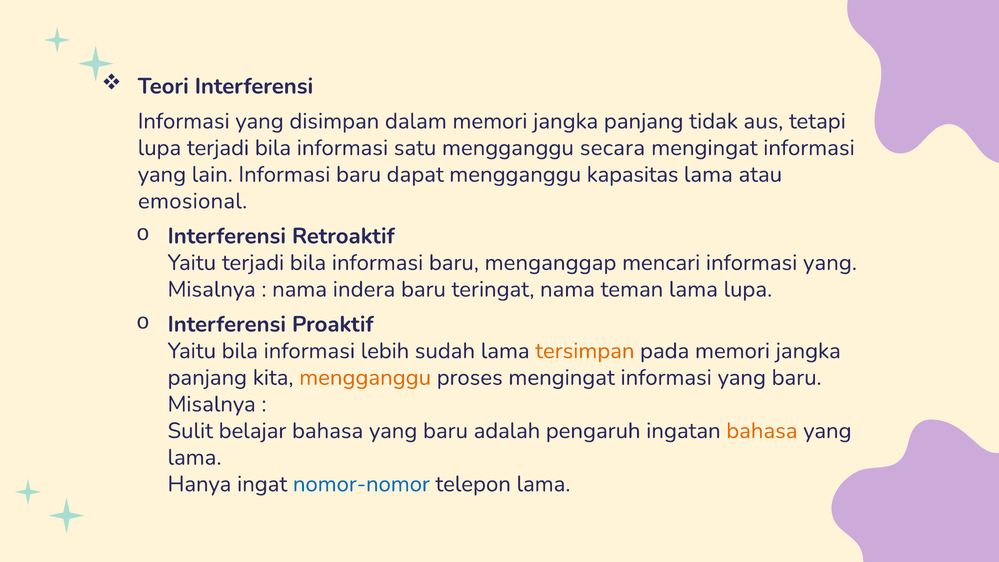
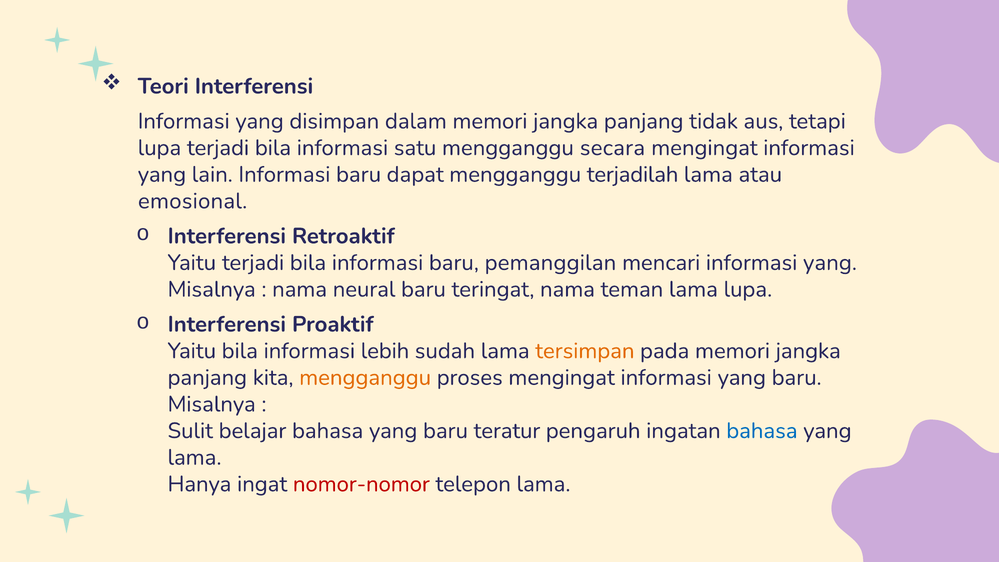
kapasitas: kapasitas -> terjadilah
menganggap: menganggap -> pemanggilan
indera: indera -> neural
adalah: adalah -> teratur
bahasa at (762, 431) colour: orange -> blue
nomor-nomor colour: blue -> red
